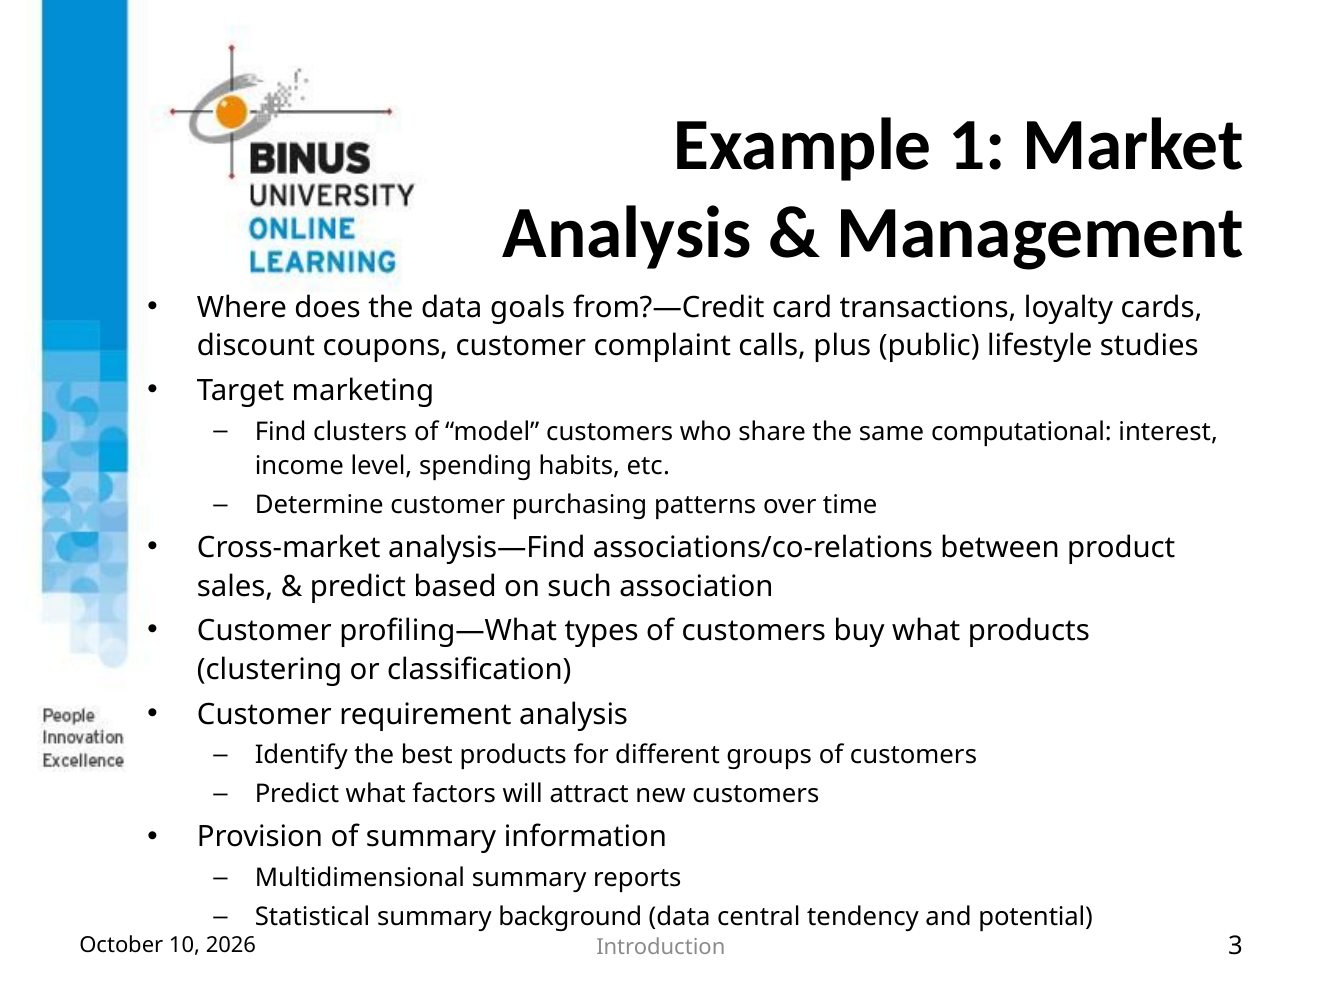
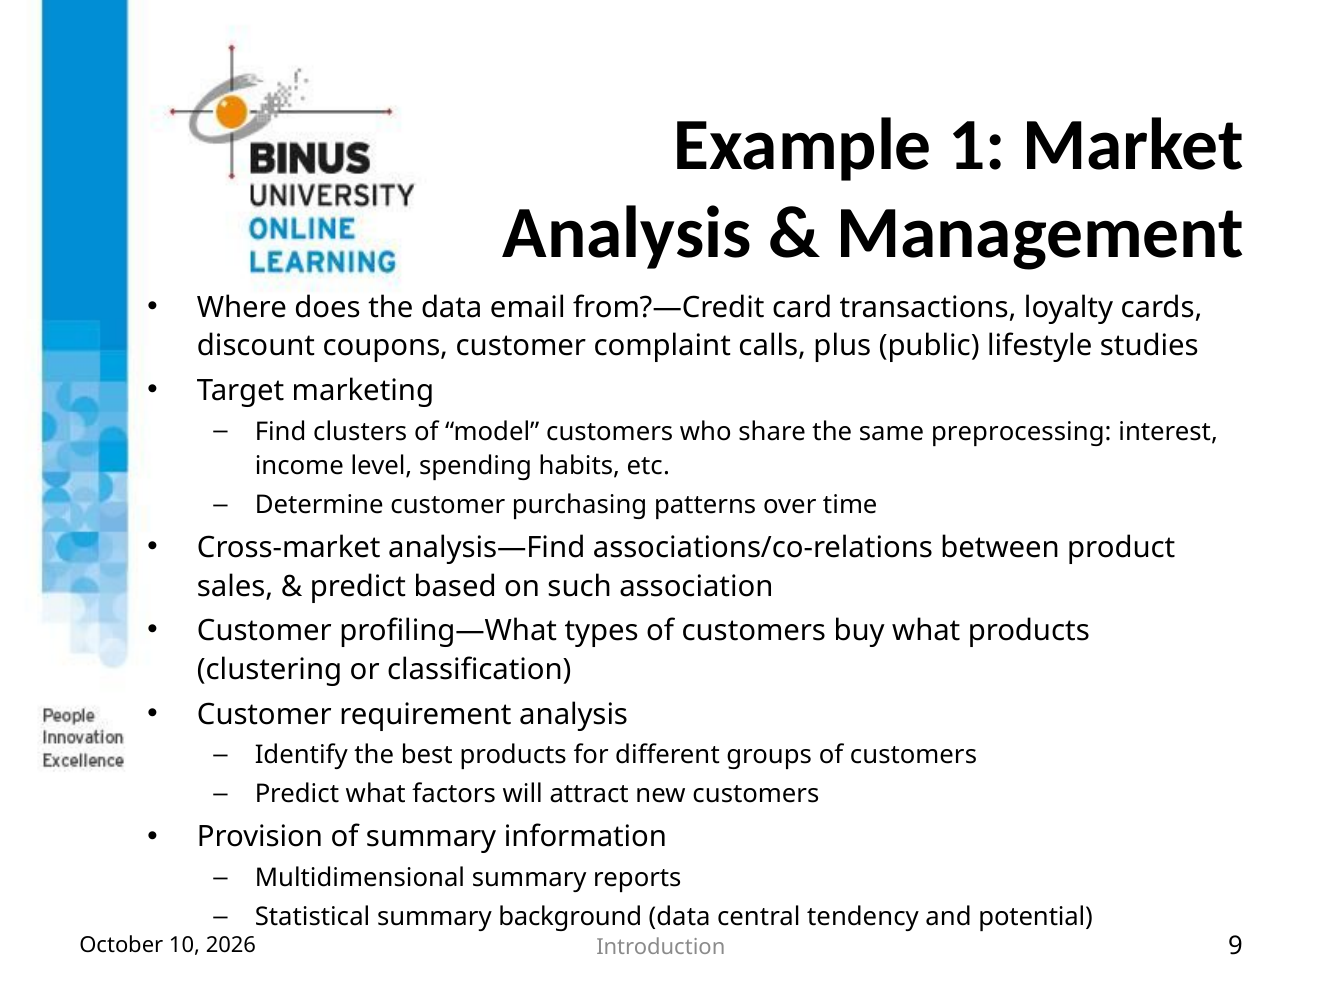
goals: goals -> email
computational: computational -> preprocessing
3: 3 -> 9
